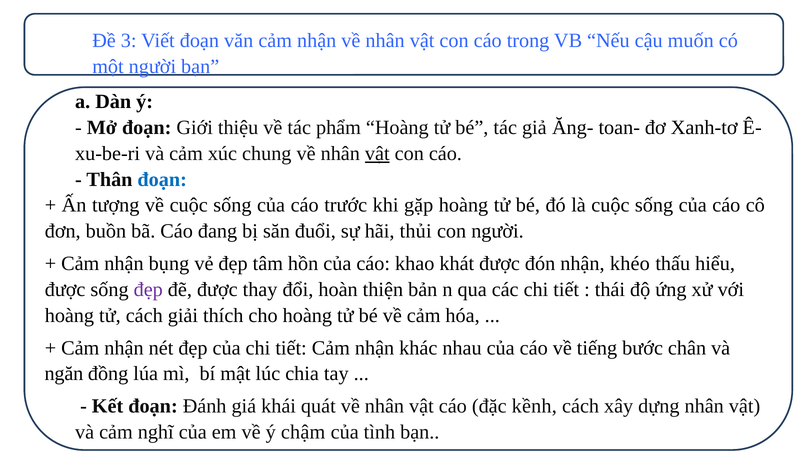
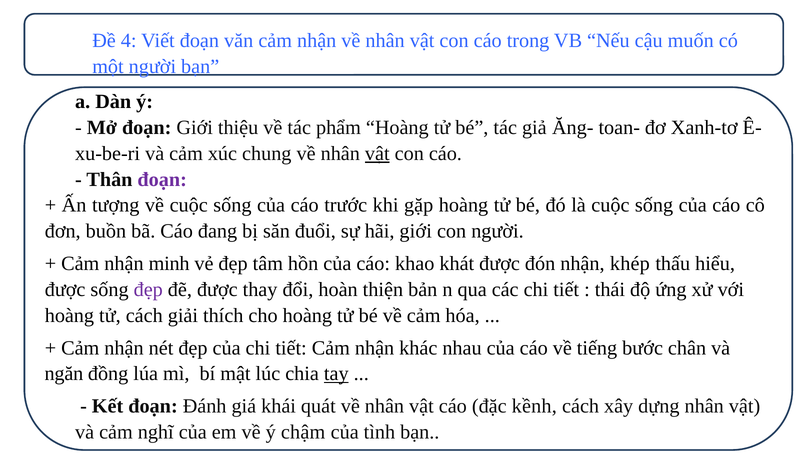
3: 3 -> 4
đoạn at (162, 180) colour: blue -> purple
hãi thủi: thủi -> giới
bụng: bụng -> minh
khéo: khéo -> khép
tay underline: none -> present
